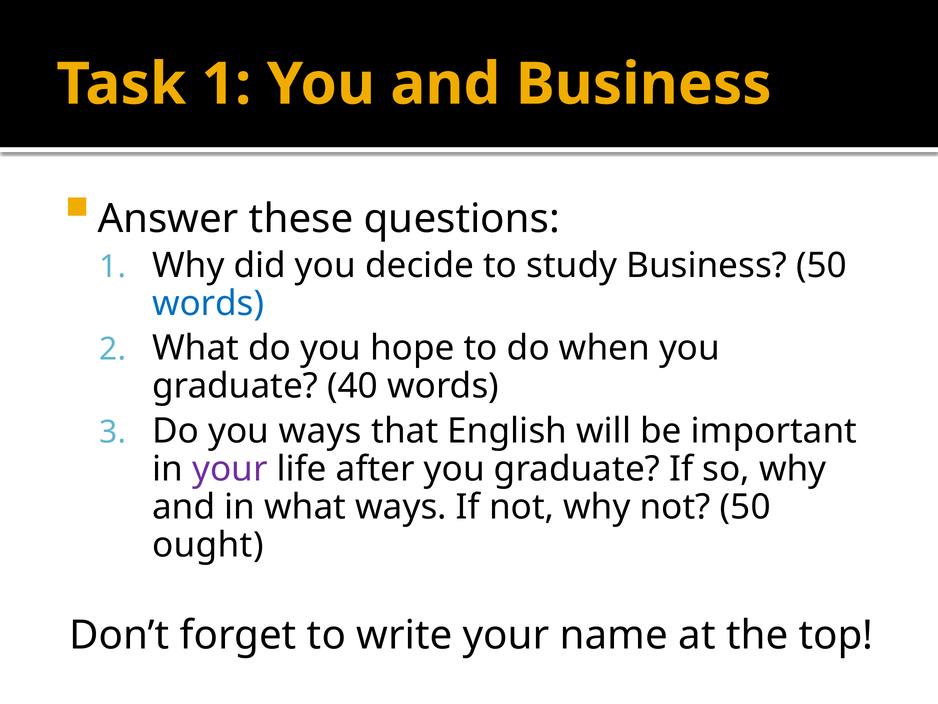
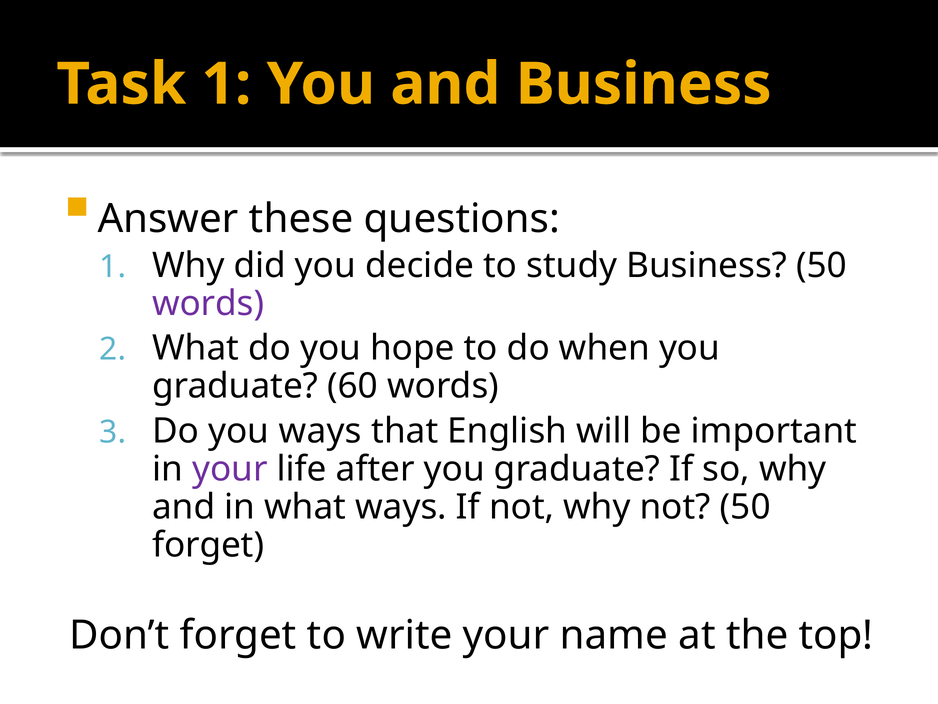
words at (208, 303) colour: blue -> purple
40: 40 -> 60
ought at (208, 545): ought -> forget
